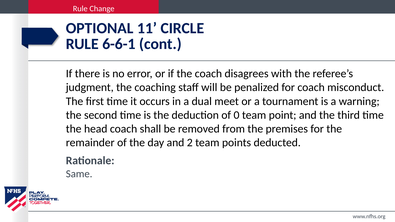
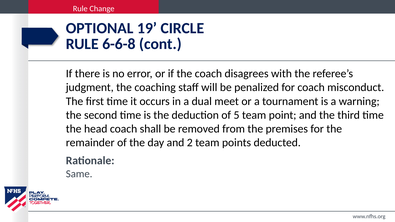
11: 11 -> 19
6-6-1: 6-6-1 -> 6-6-8
0: 0 -> 5
